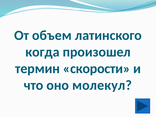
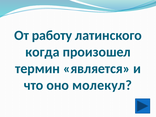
объем: объем -> работу
скорости: скорости -> является
